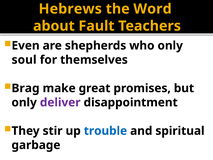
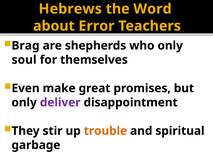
Fault: Fault -> Error
Even: Even -> Brag
Brag: Brag -> Even
trouble colour: blue -> orange
